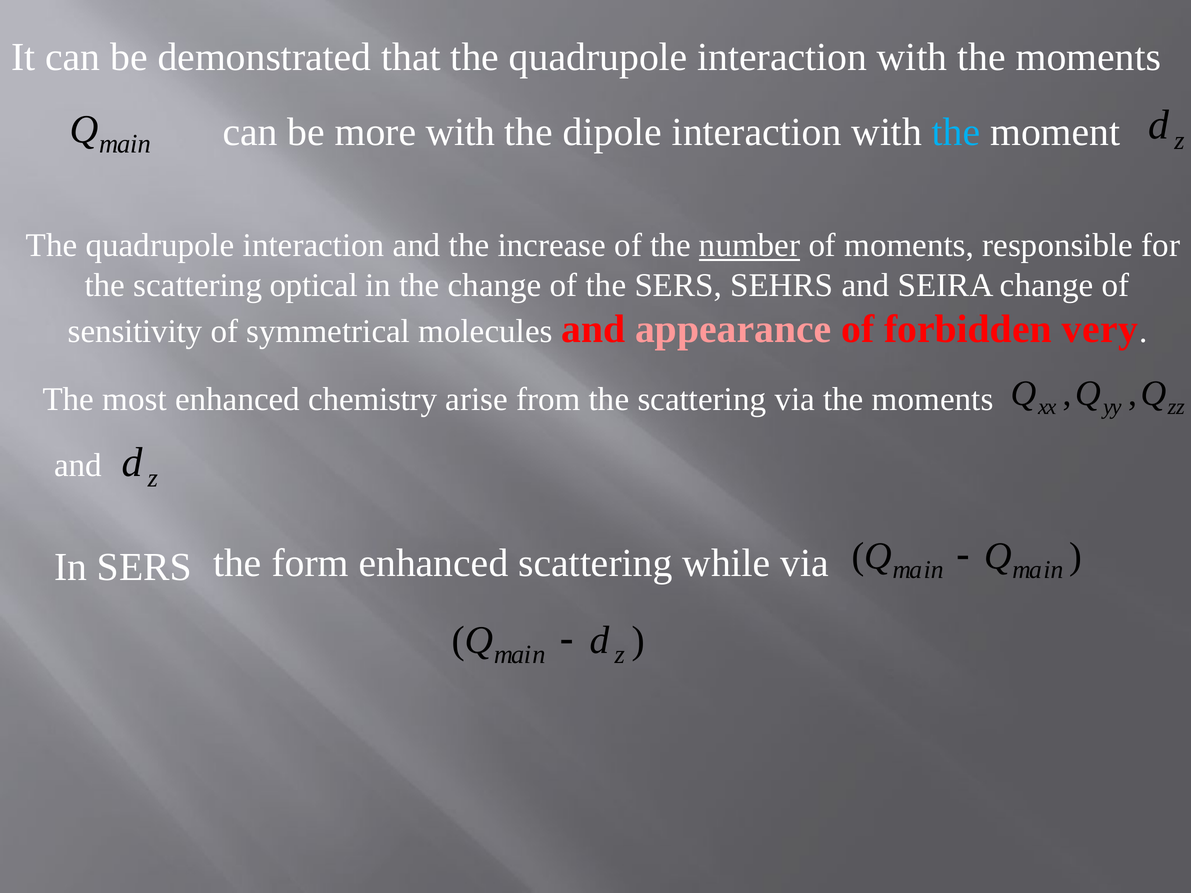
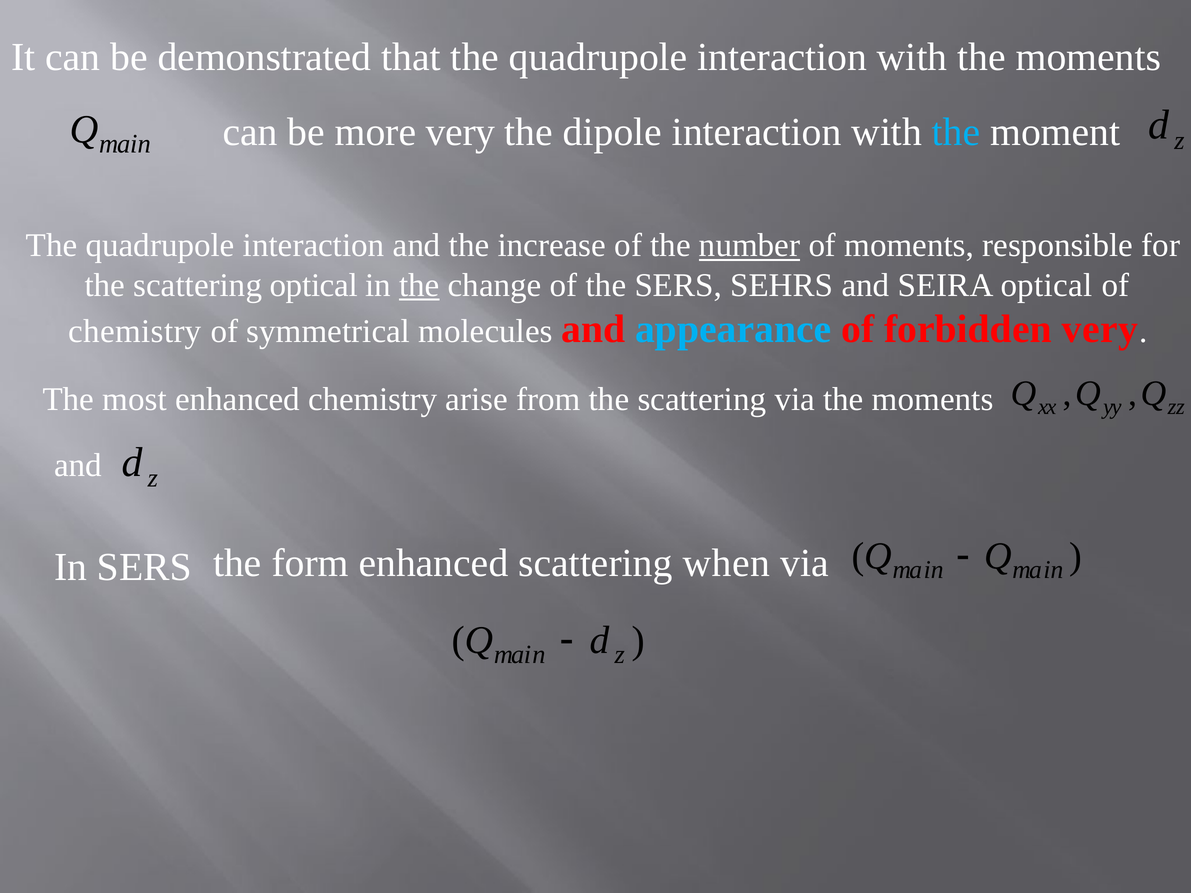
more with: with -> very
the at (419, 285) underline: none -> present
SEIRA change: change -> optical
sensitivity at (135, 332): sensitivity -> chemistry
appearance colour: pink -> light blue
while: while -> when
